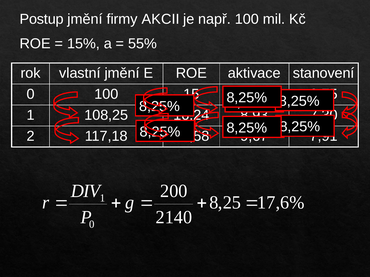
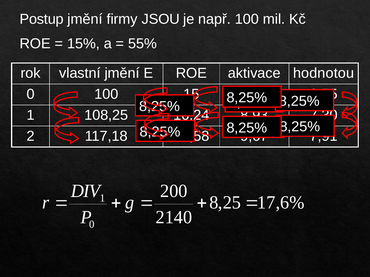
AKCII: AKCII -> JSOU
stanovení: stanovení -> hodnotou
